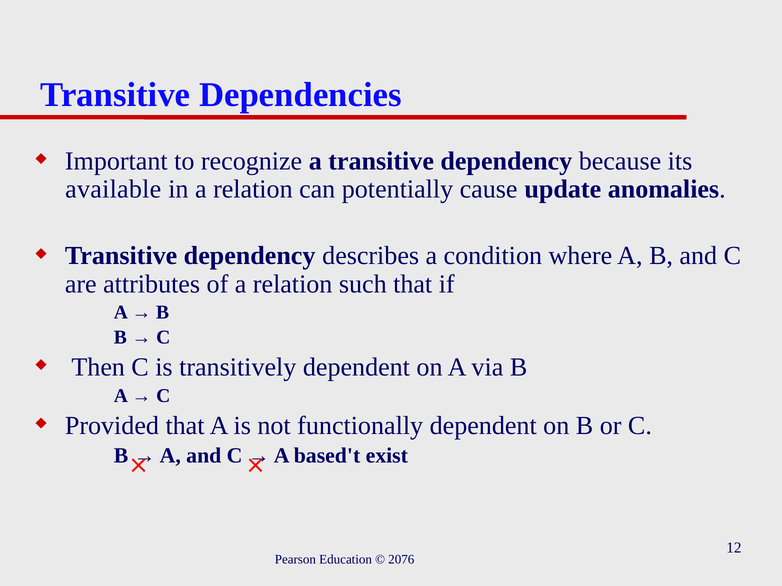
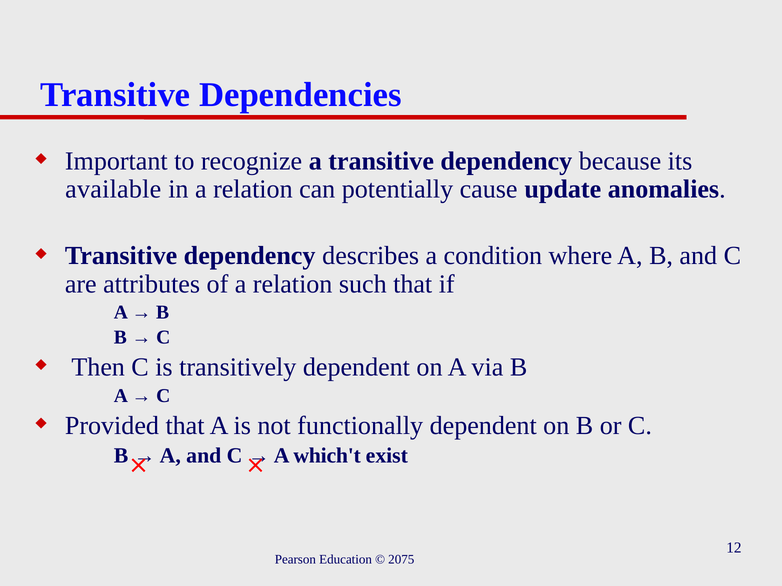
based't: based't -> which't
2076: 2076 -> 2075
